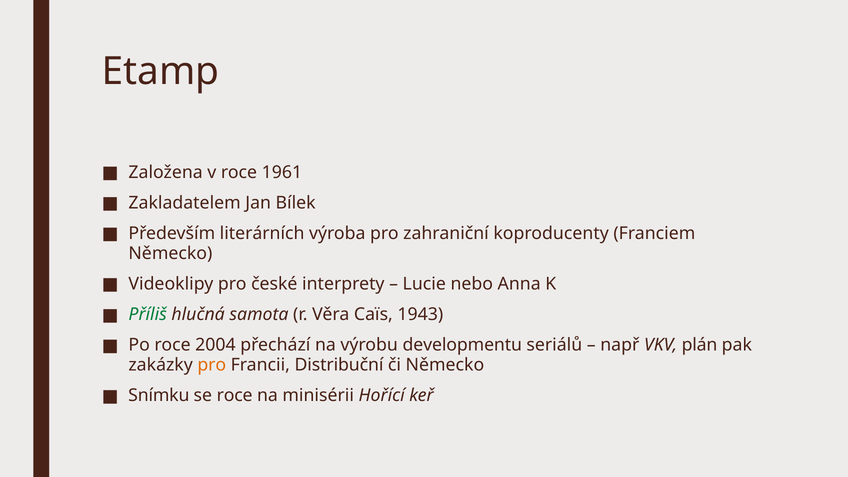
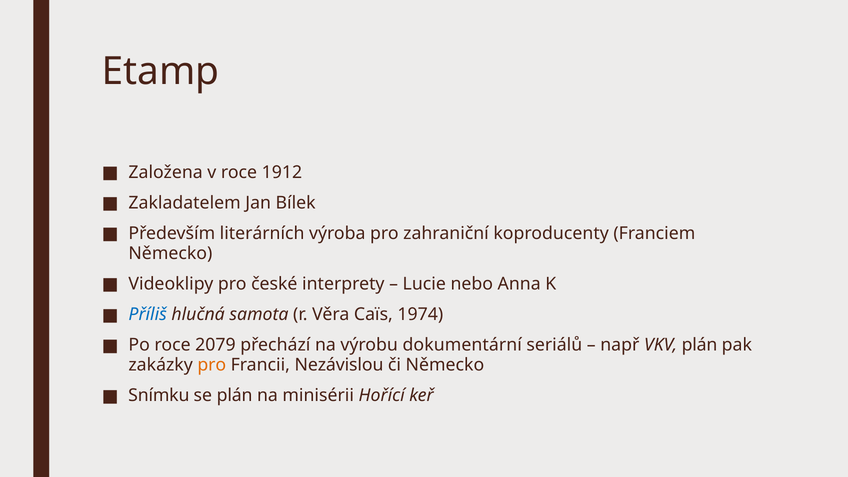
1961: 1961 -> 1912
Příliš colour: green -> blue
1943: 1943 -> 1974
2004: 2004 -> 2079
developmentu: developmentu -> dokumentární
Distribuční: Distribuční -> Nezávislou
se roce: roce -> plán
